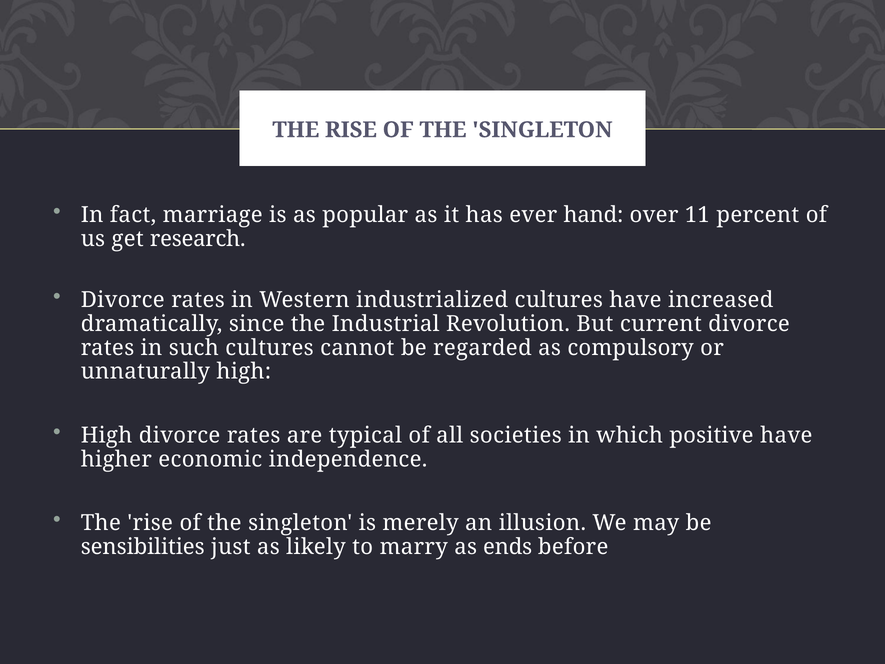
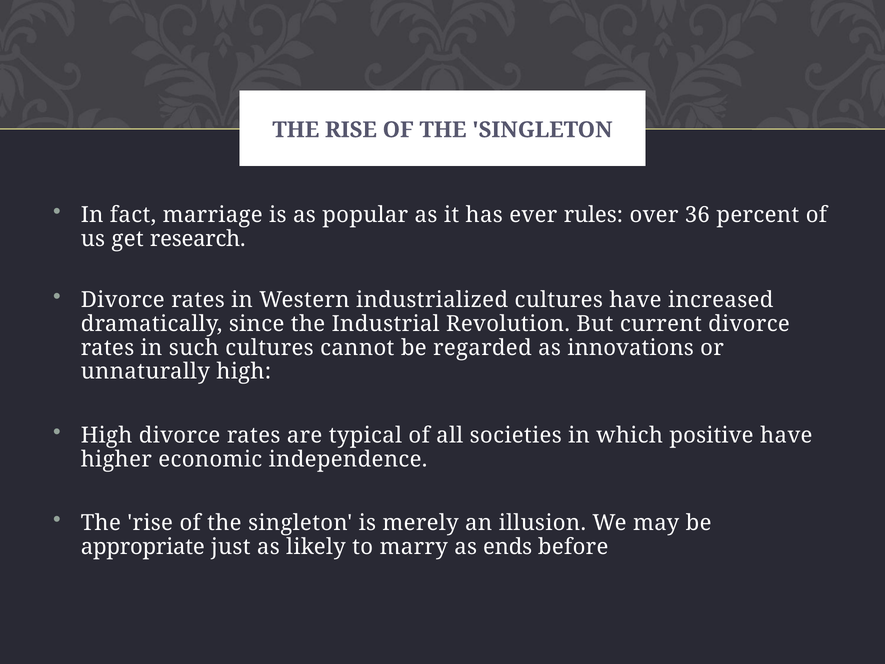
hand: hand -> rules
11: 11 -> 36
compulsory: compulsory -> innovations
sensibilities: sensibilities -> appropriate
